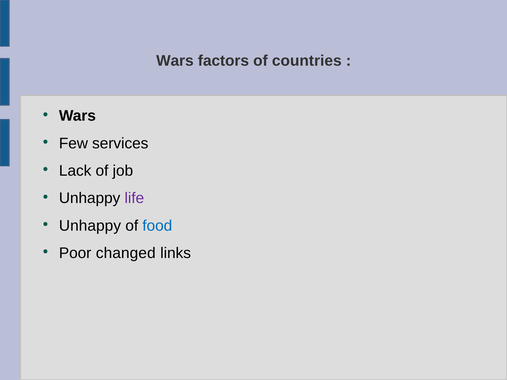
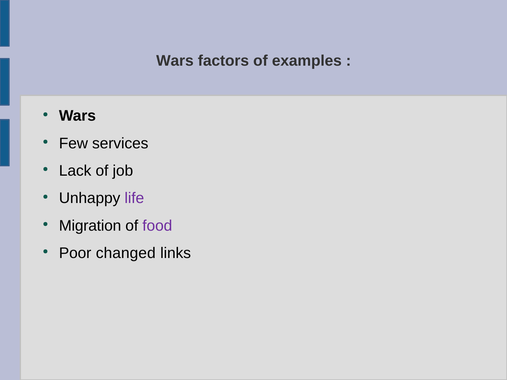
countries: countries -> examples
Unhappy at (90, 226): Unhappy -> Migration
food colour: blue -> purple
